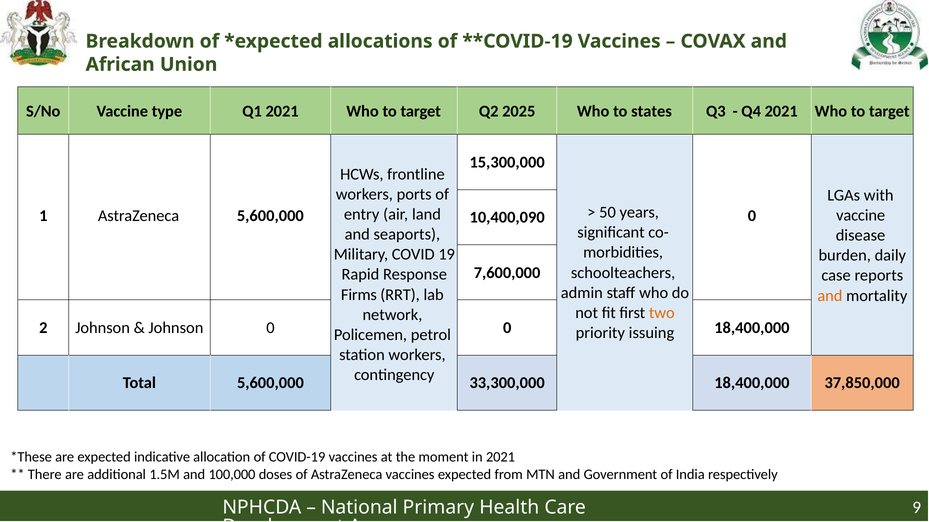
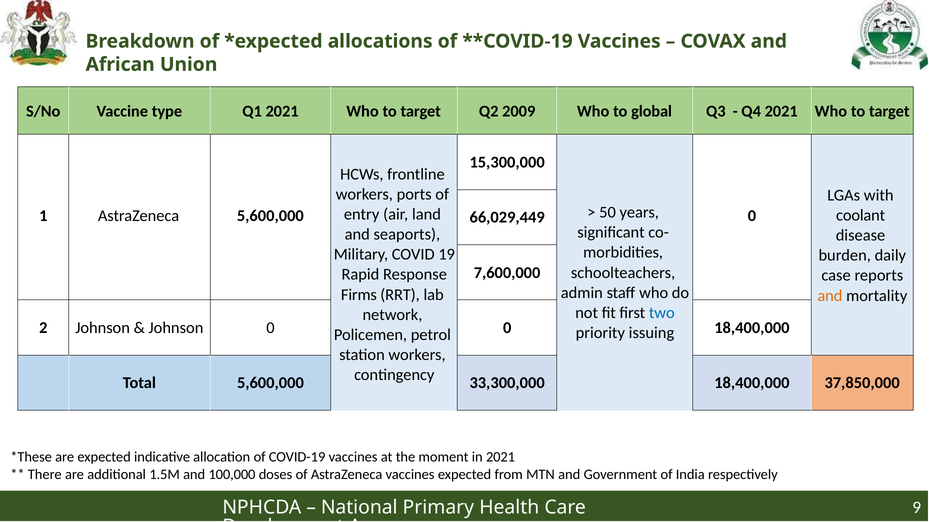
2025: 2025 -> 2009
states: states -> global
vaccine at (861, 215): vaccine -> coolant
10,400,090: 10,400,090 -> 66,029,449
two colour: orange -> blue
